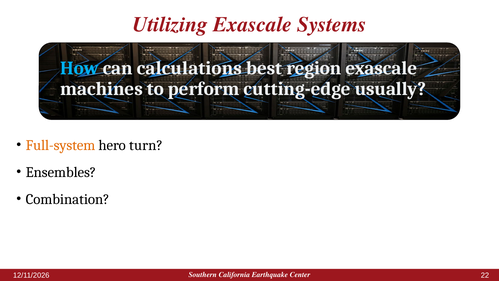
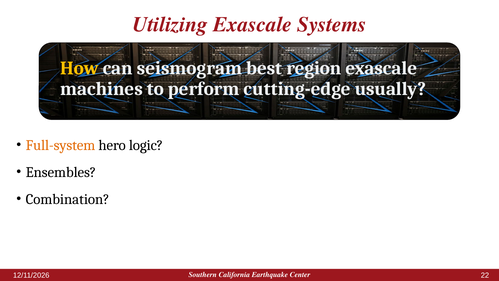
How colour: light blue -> yellow
calculations: calculations -> seismogram
turn: turn -> logic
